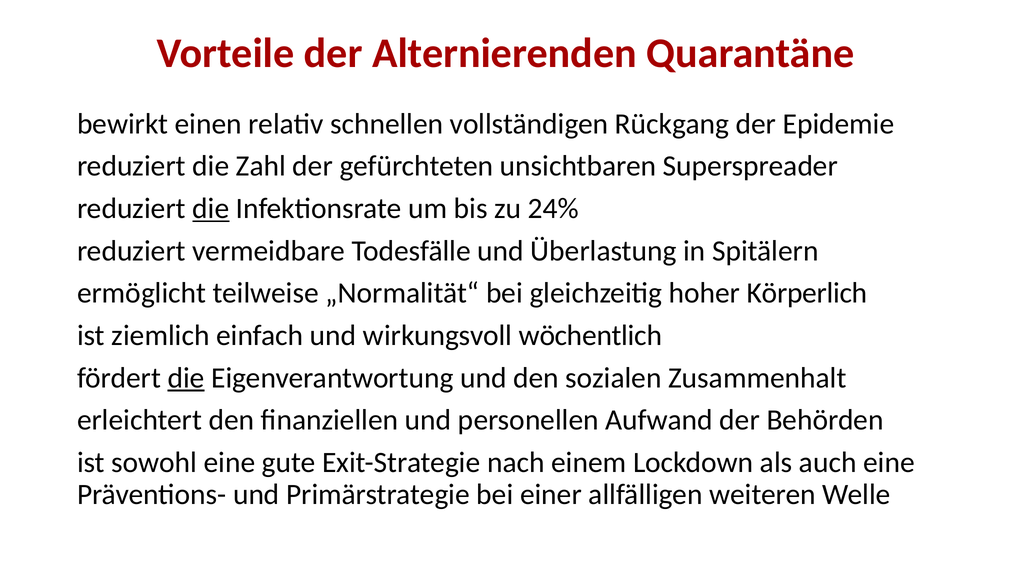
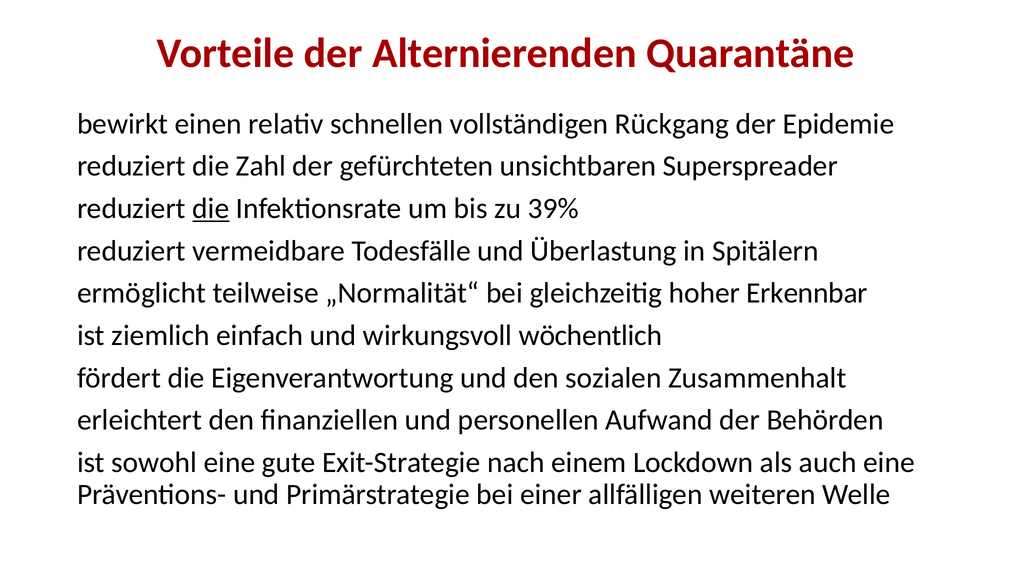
24%: 24% -> 39%
Körperlich: Körperlich -> Erkennbar
die at (186, 378) underline: present -> none
